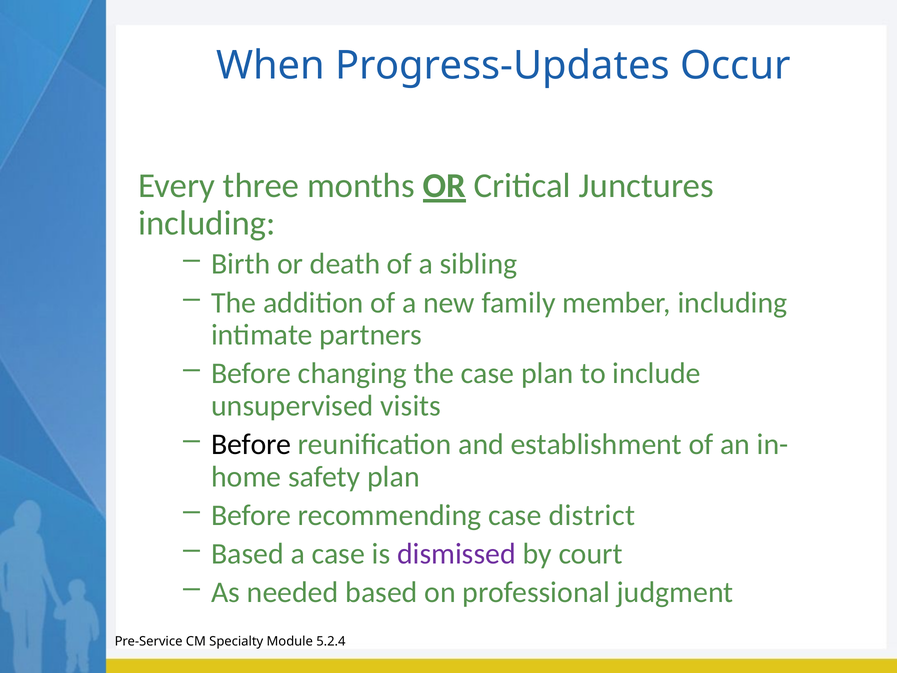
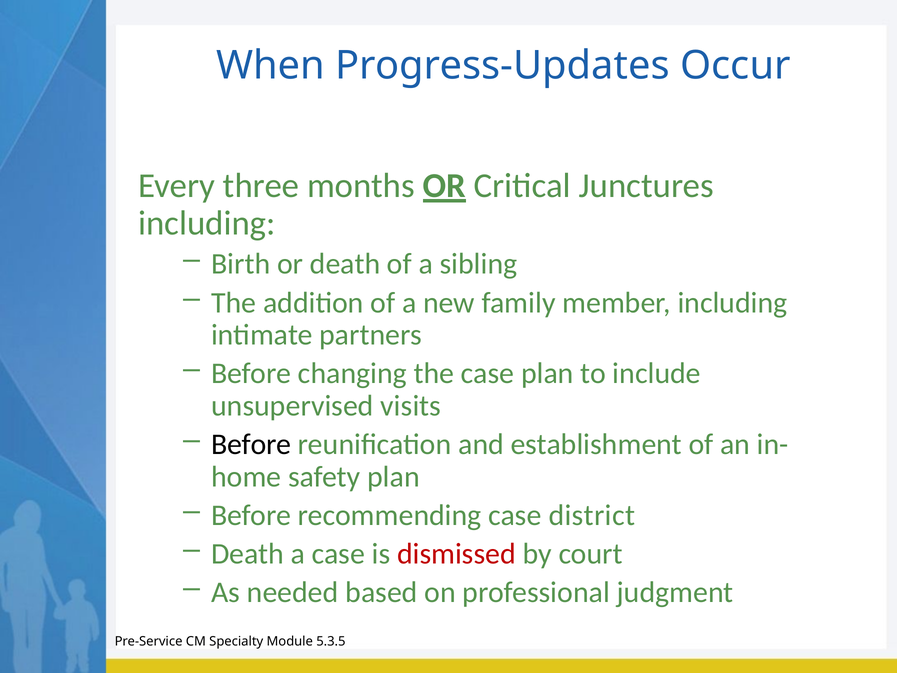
Based at (248, 554): Based -> Death
dismissed colour: purple -> red
5.2.4: 5.2.4 -> 5.3.5
